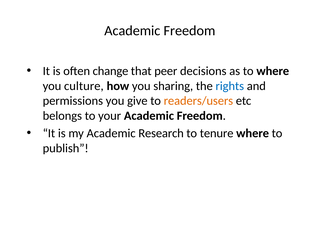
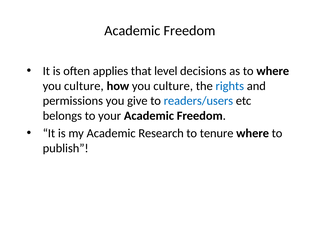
change: change -> applies
peer: peer -> level
how you sharing: sharing -> culture
readers/users colour: orange -> blue
